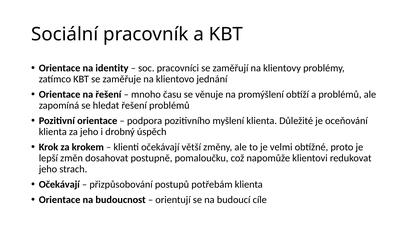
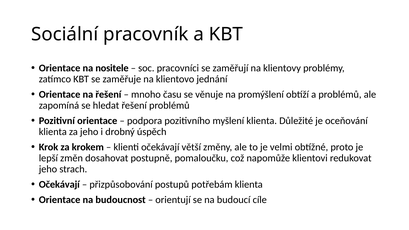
identity: identity -> nositele
